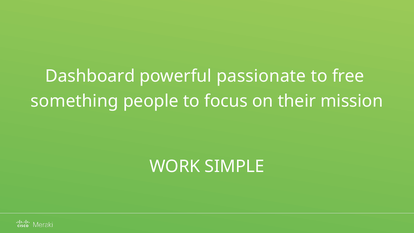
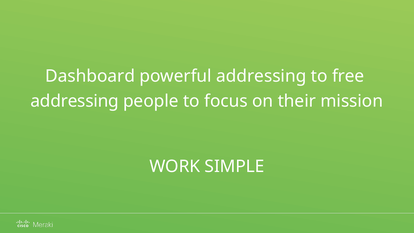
powerful passionate: passionate -> addressing
something at (75, 101): something -> addressing
